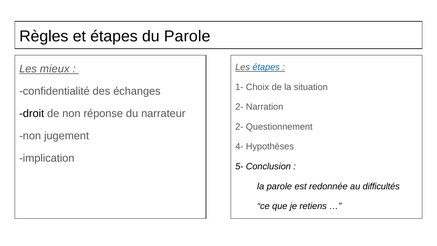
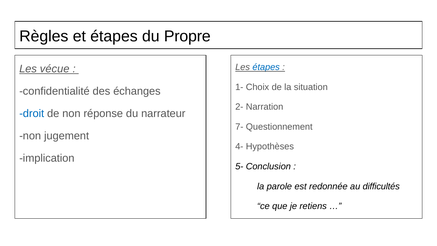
du Parole: Parole -> Propre
mieux: mieux -> vécue
droit colour: black -> blue
2- at (239, 127): 2- -> 7-
